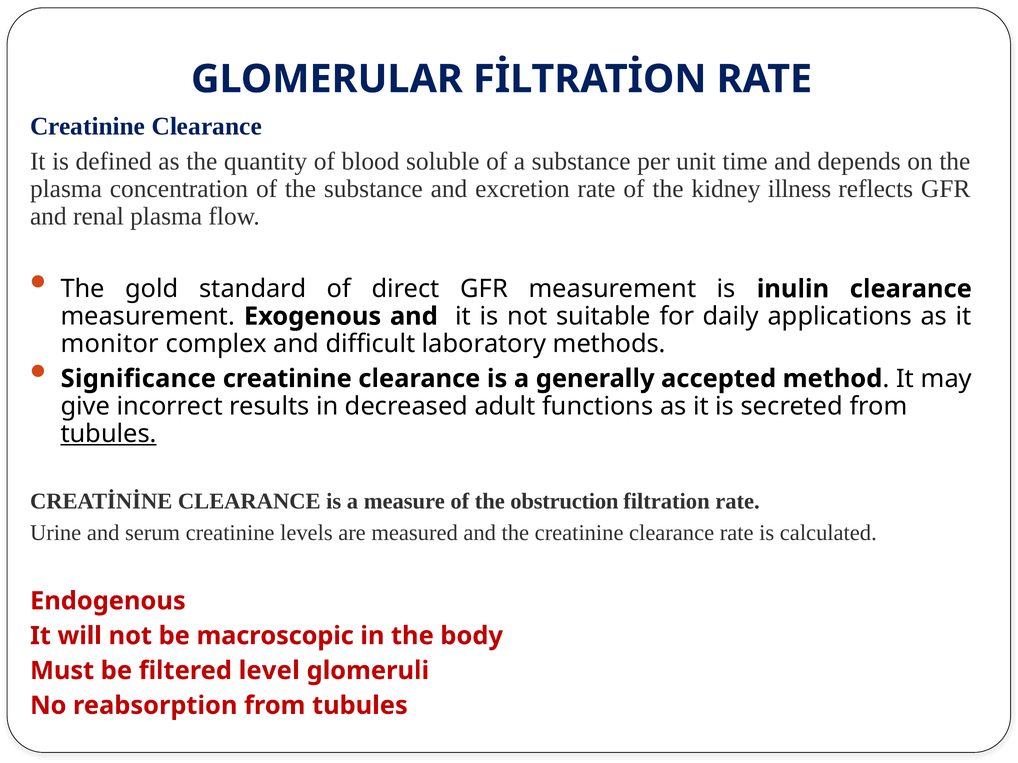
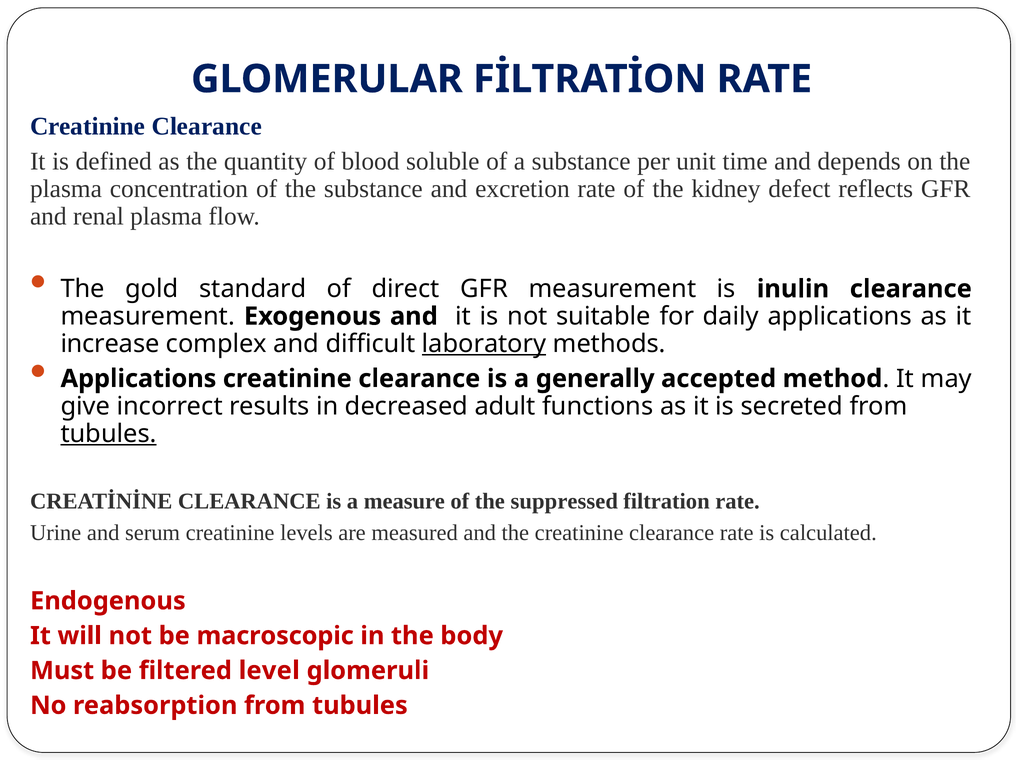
illness: illness -> defect
monitor: monitor -> increase
laboratory underline: none -> present
Significance at (138, 379): Significance -> Applications
obstruction: obstruction -> suppressed
